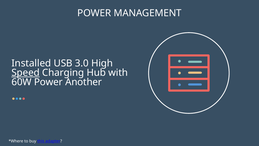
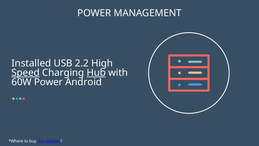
3.0: 3.0 -> 2.2
Hub underline: none -> present
Another: Another -> Android
